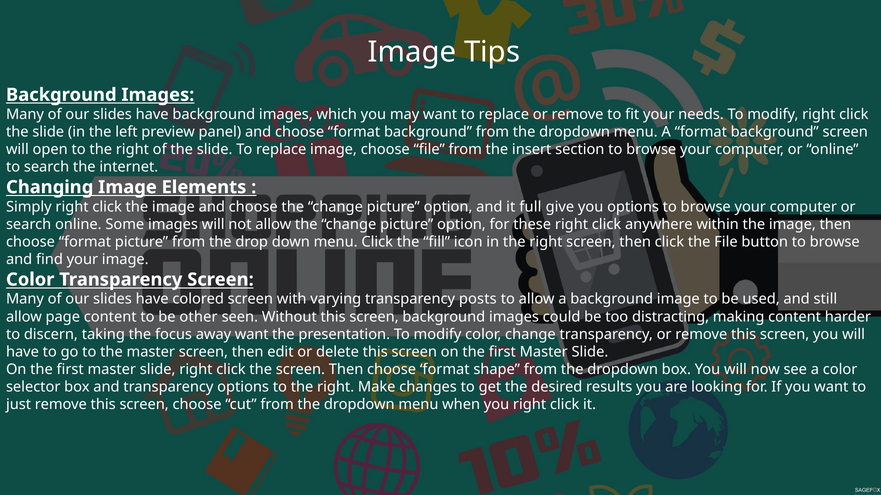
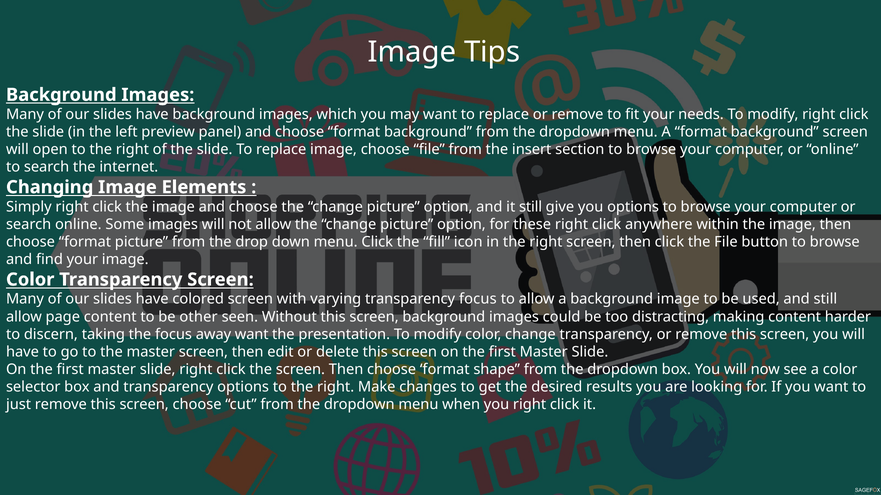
it full: full -> still
transparency posts: posts -> focus
